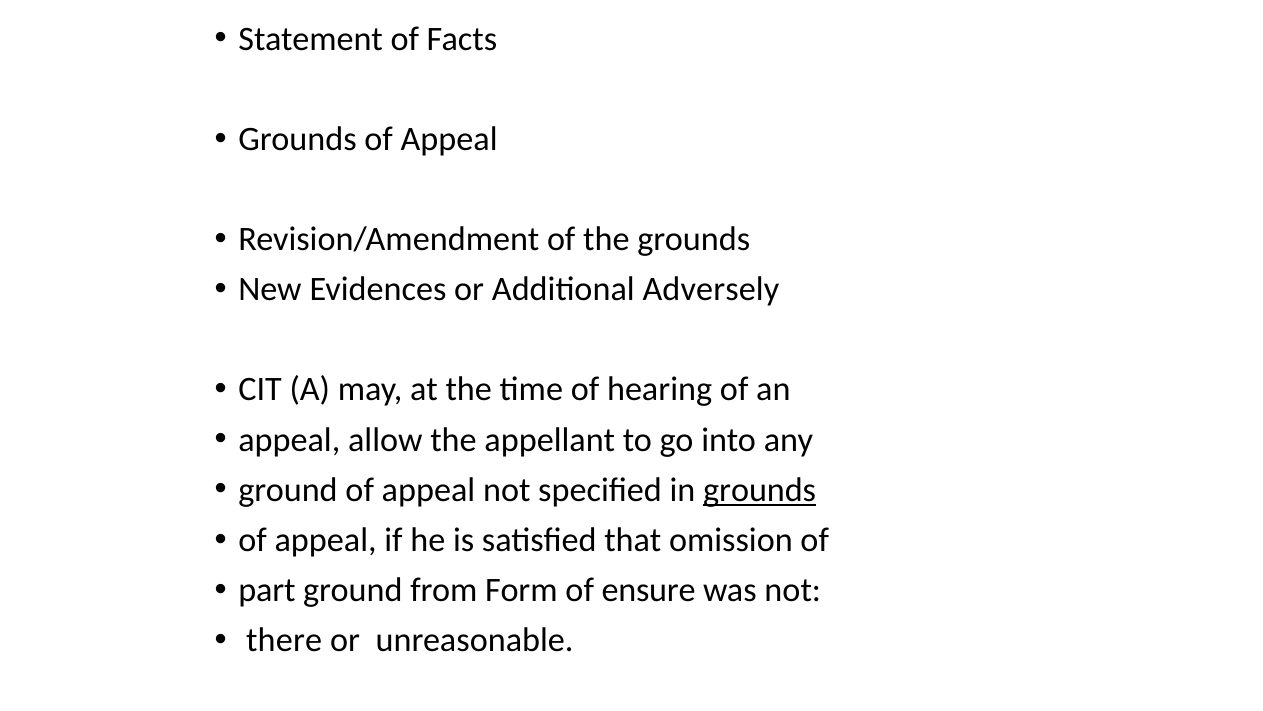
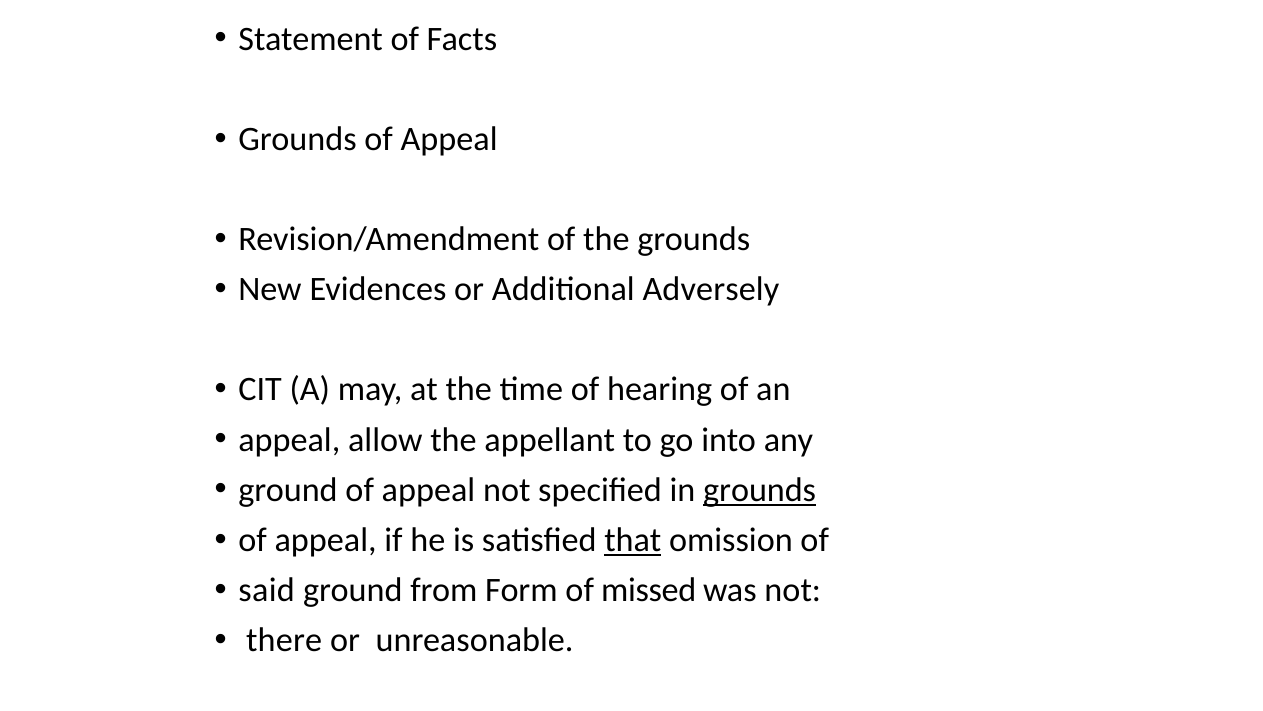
that underline: none -> present
part: part -> said
ensure: ensure -> missed
